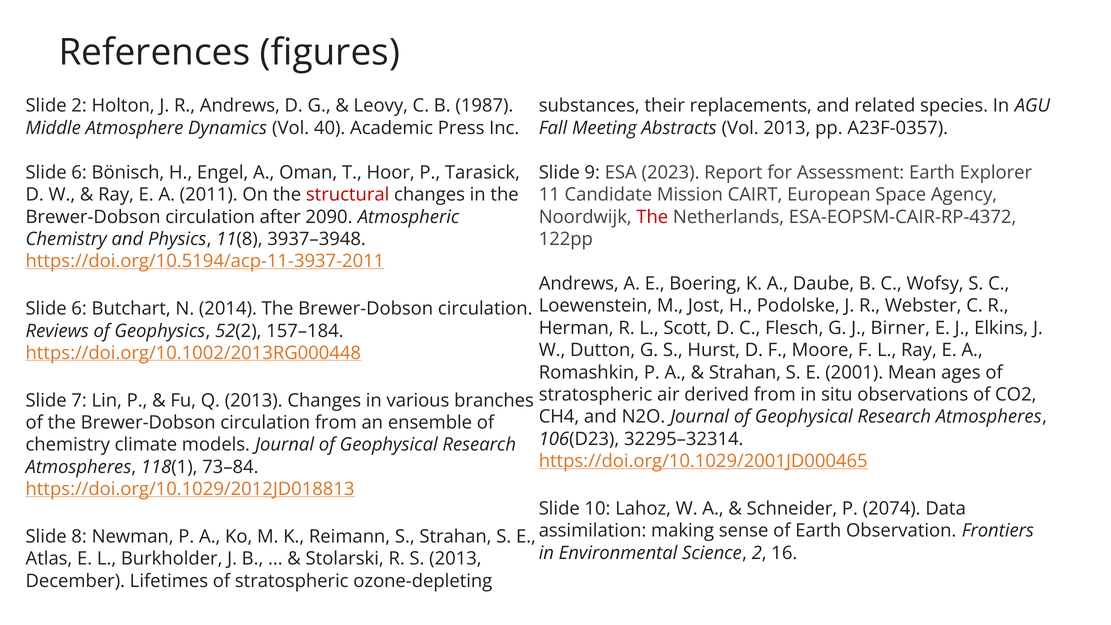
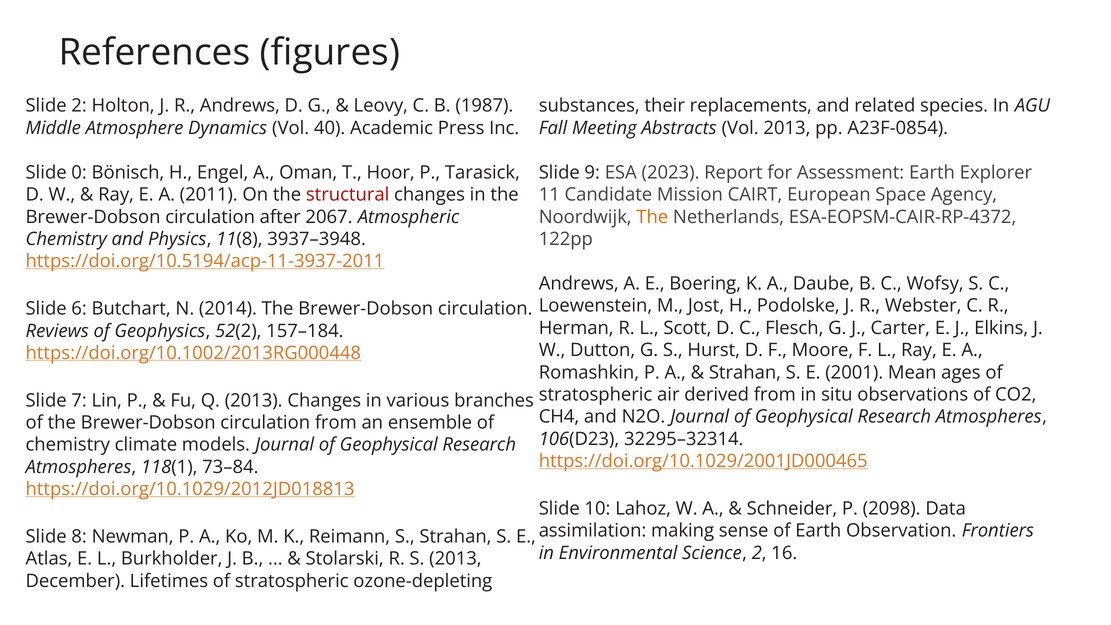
A23F-0357: A23F-0357 -> A23F-0854
6 at (79, 172): 6 -> 0
2090: 2090 -> 2067
The at (652, 217) colour: red -> orange
Birner: Birner -> Carter
2074: 2074 -> 2098
